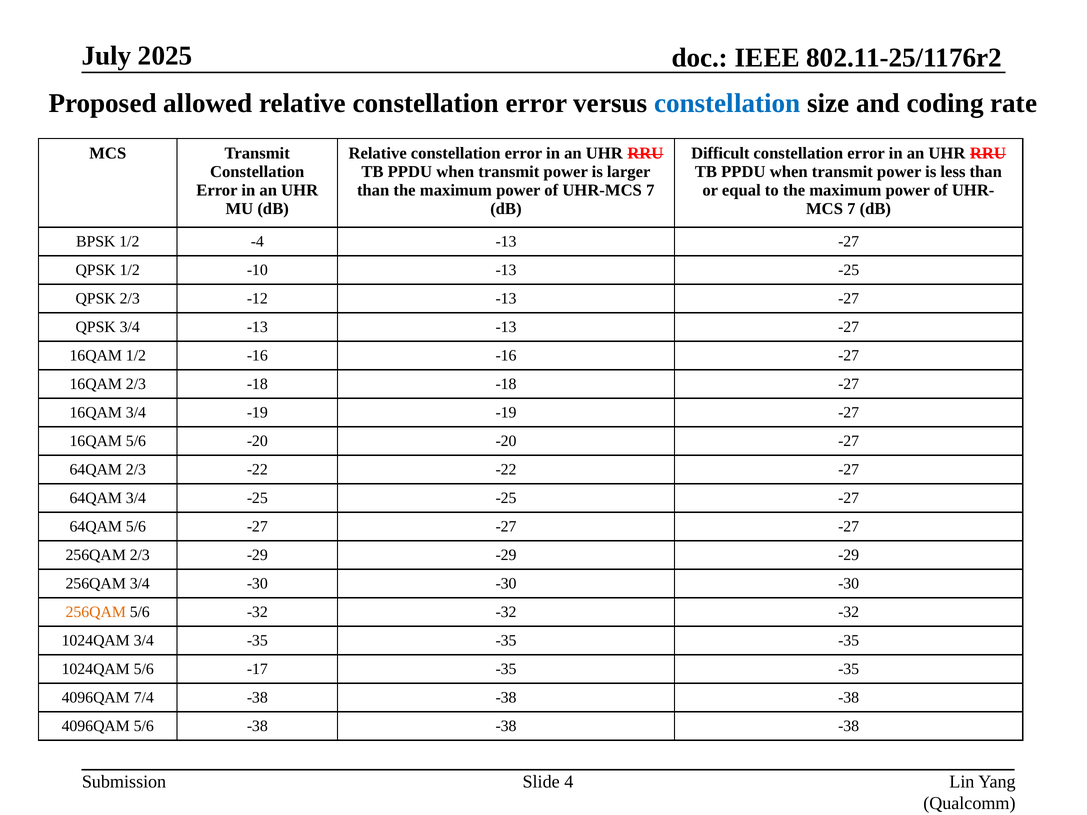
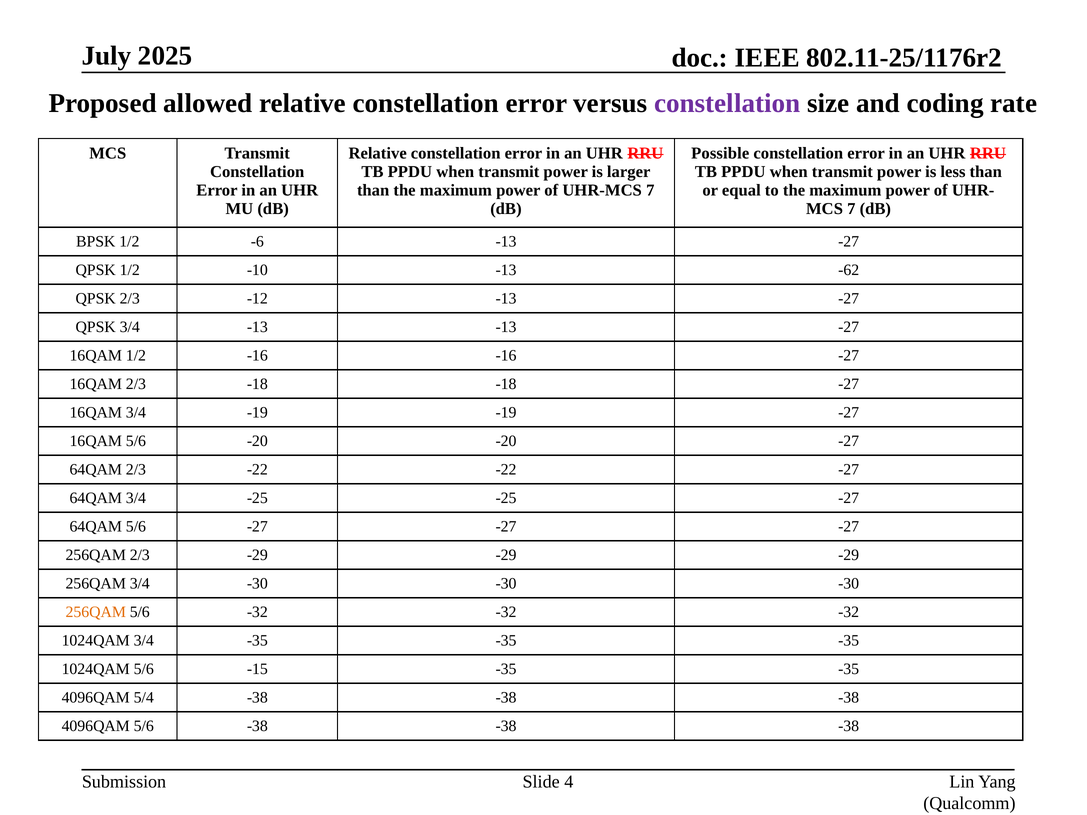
constellation at (727, 103) colour: blue -> purple
Difficult: Difficult -> Possible
-4: -4 -> -6
-13 -25: -25 -> -62
-17: -17 -> -15
7/4: 7/4 -> 5/4
